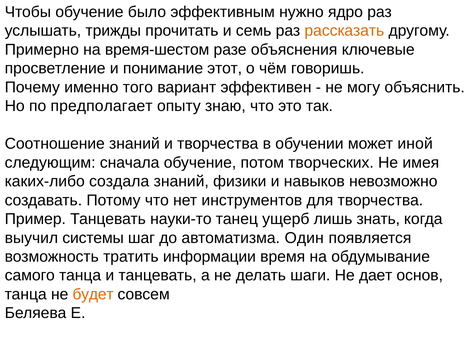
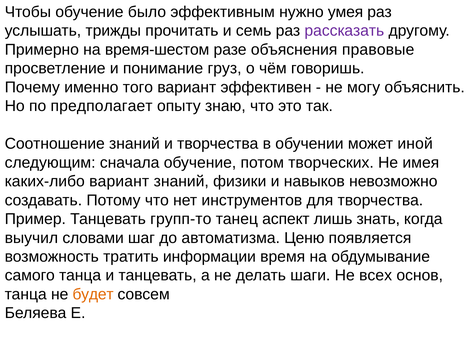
ядро: ядро -> умея
рассказать colour: orange -> purple
ключевые: ключевые -> правовые
этот: этот -> груз
каких-либо создала: создала -> вариант
науки-то: науки-то -> групп-то
ущерб: ущерб -> аспект
системы: системы -> словами
Один: Один -> Ценю
дает: дает -> всех
